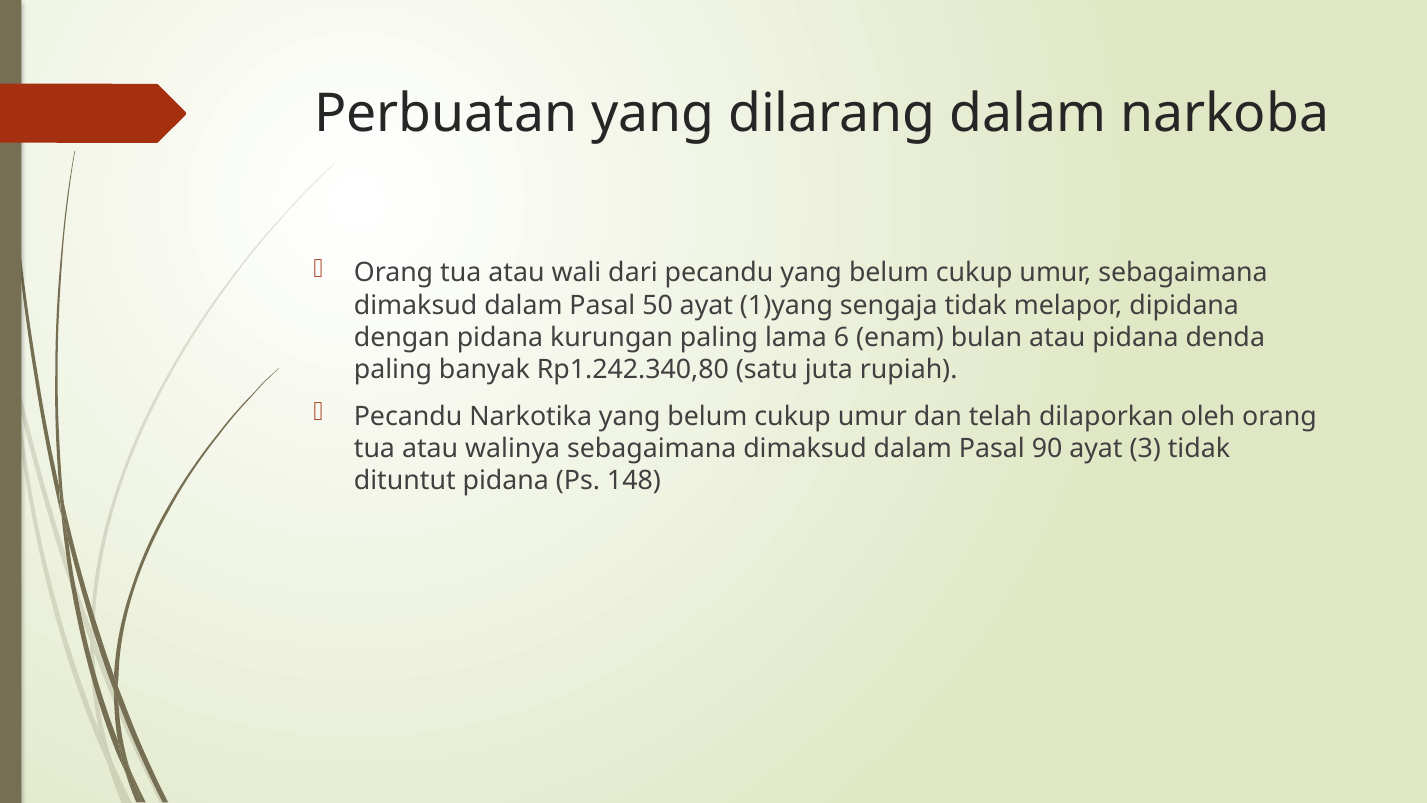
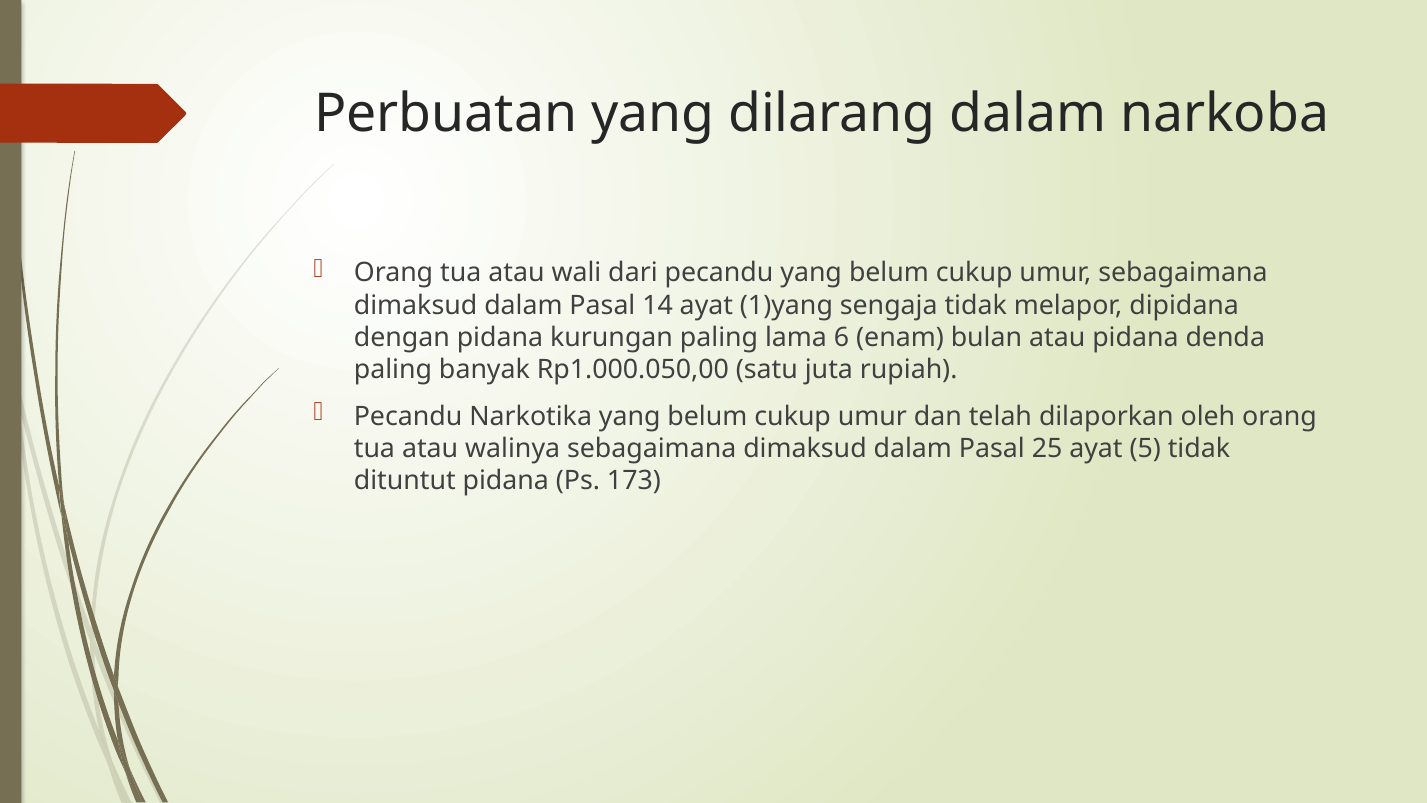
50: 50 -> 14
Rp1.242.340,80: Rp1.242.340,80 -> Rp1.000.050,00
90: 90 -> 25
3: 3 -> 5
148: 148 -> 173
